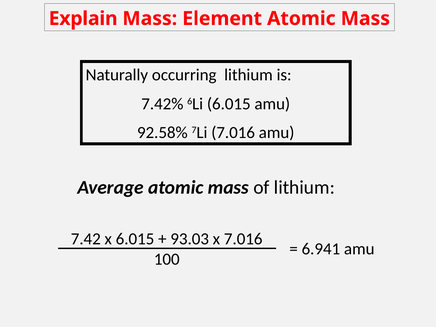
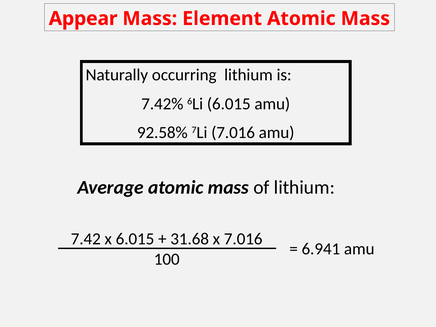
Explain: Explain -> Appear
93.03: 93.03 -> 31.68
